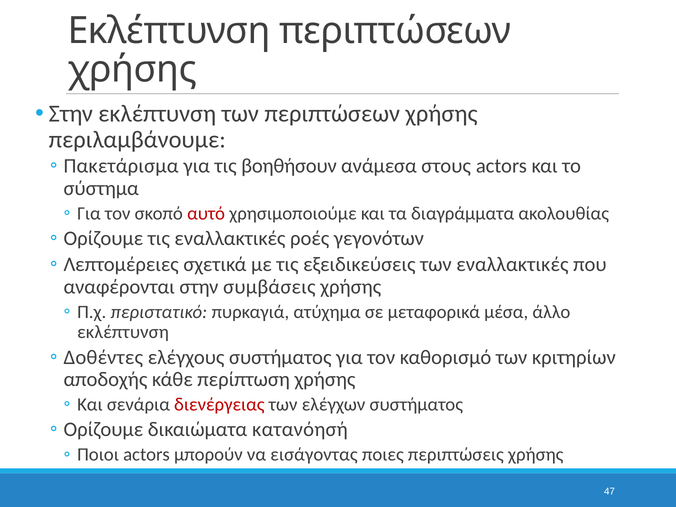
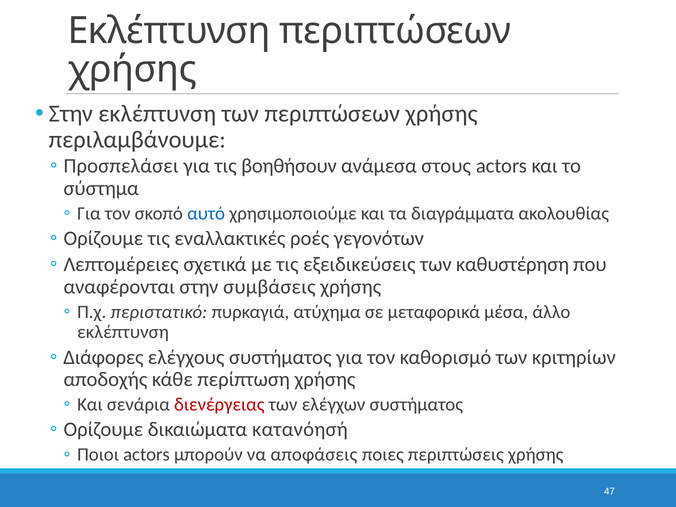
Πακετάρισμα: Πακετάρισμα -> Προσπελάσει
αυτό colour: red -> blue
των εναλλακτικές: εναλλακτικές -> καθυστέρηση
Δοθέντες: Δοθέντες -> Διάφορες
εισάγοντας: εισάγοντας -> αποφάσεις
